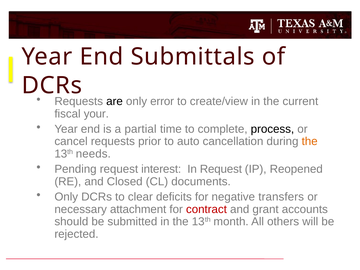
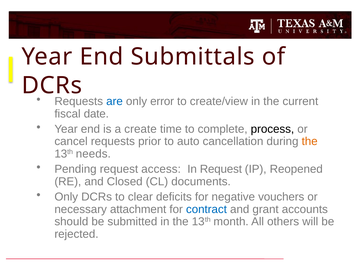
are colour: black -> blue
your: your -> date
partial: partial -> create
interest: interest -> access
transfers: transfers -> vouchers
contract colour: red -> blue
